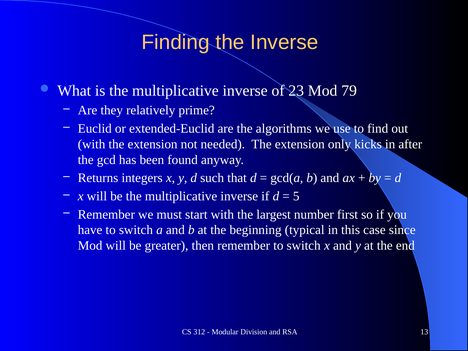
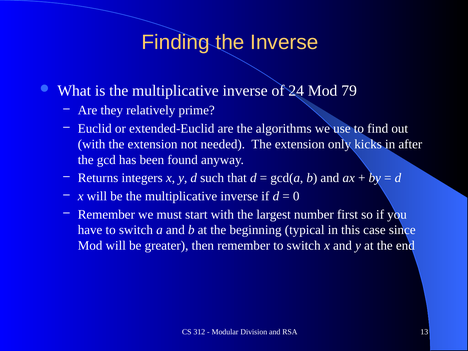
23: 23 -> 24
5: 5 -> 0
